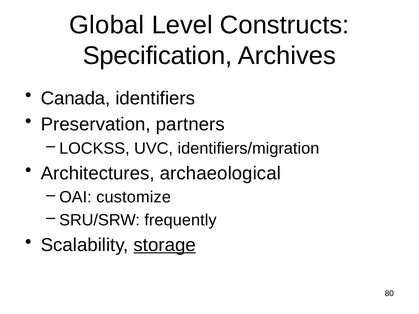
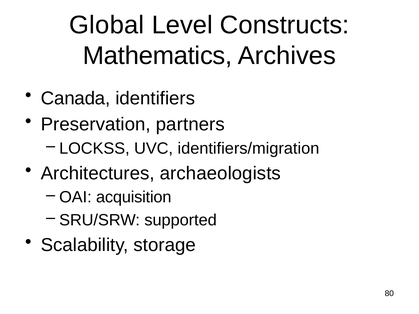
Specification: Specification -> Mathematics
archaeological: archaeological -> archaeologists
customize: customize -> acquisition
frequently: frequently -> supported
storage underline: present -> none
